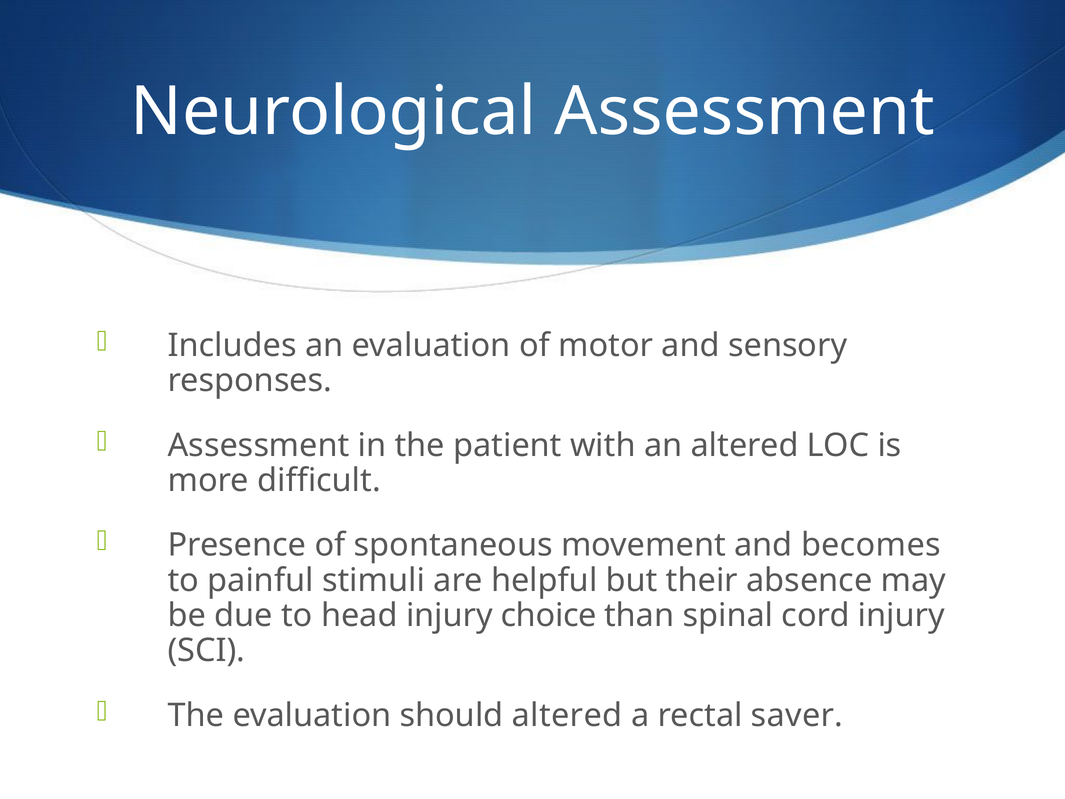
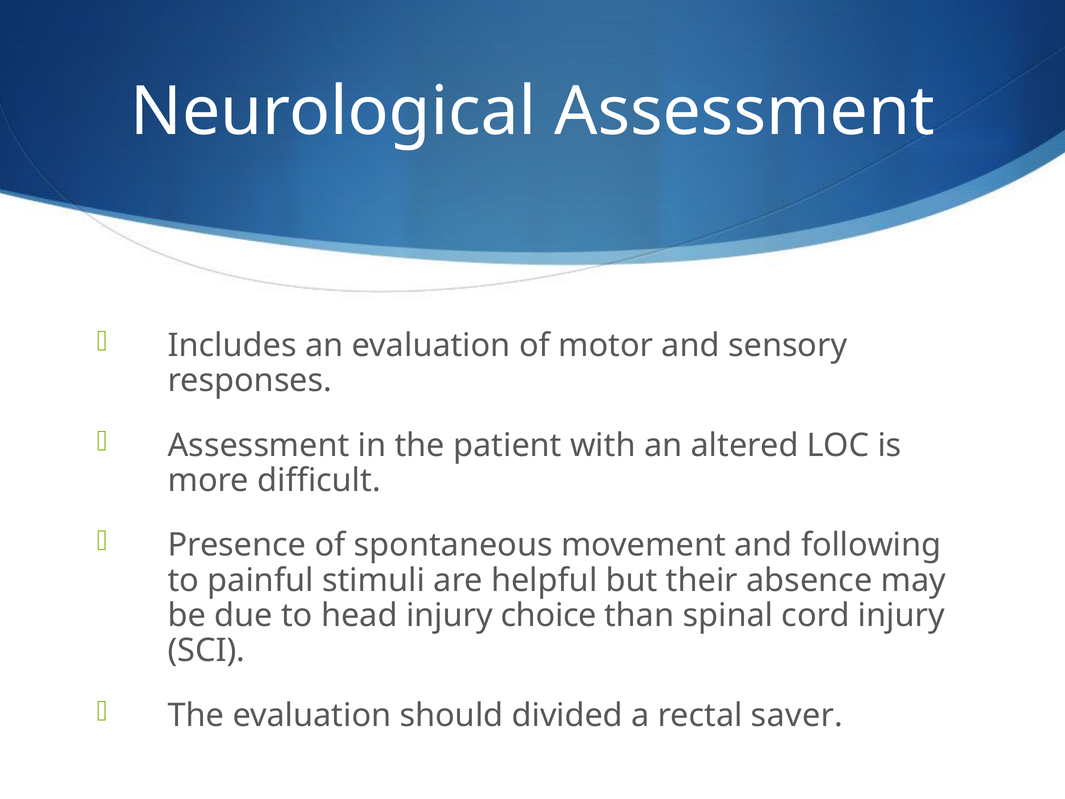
becomes: becomes -> following
should altered: altered -> divided
